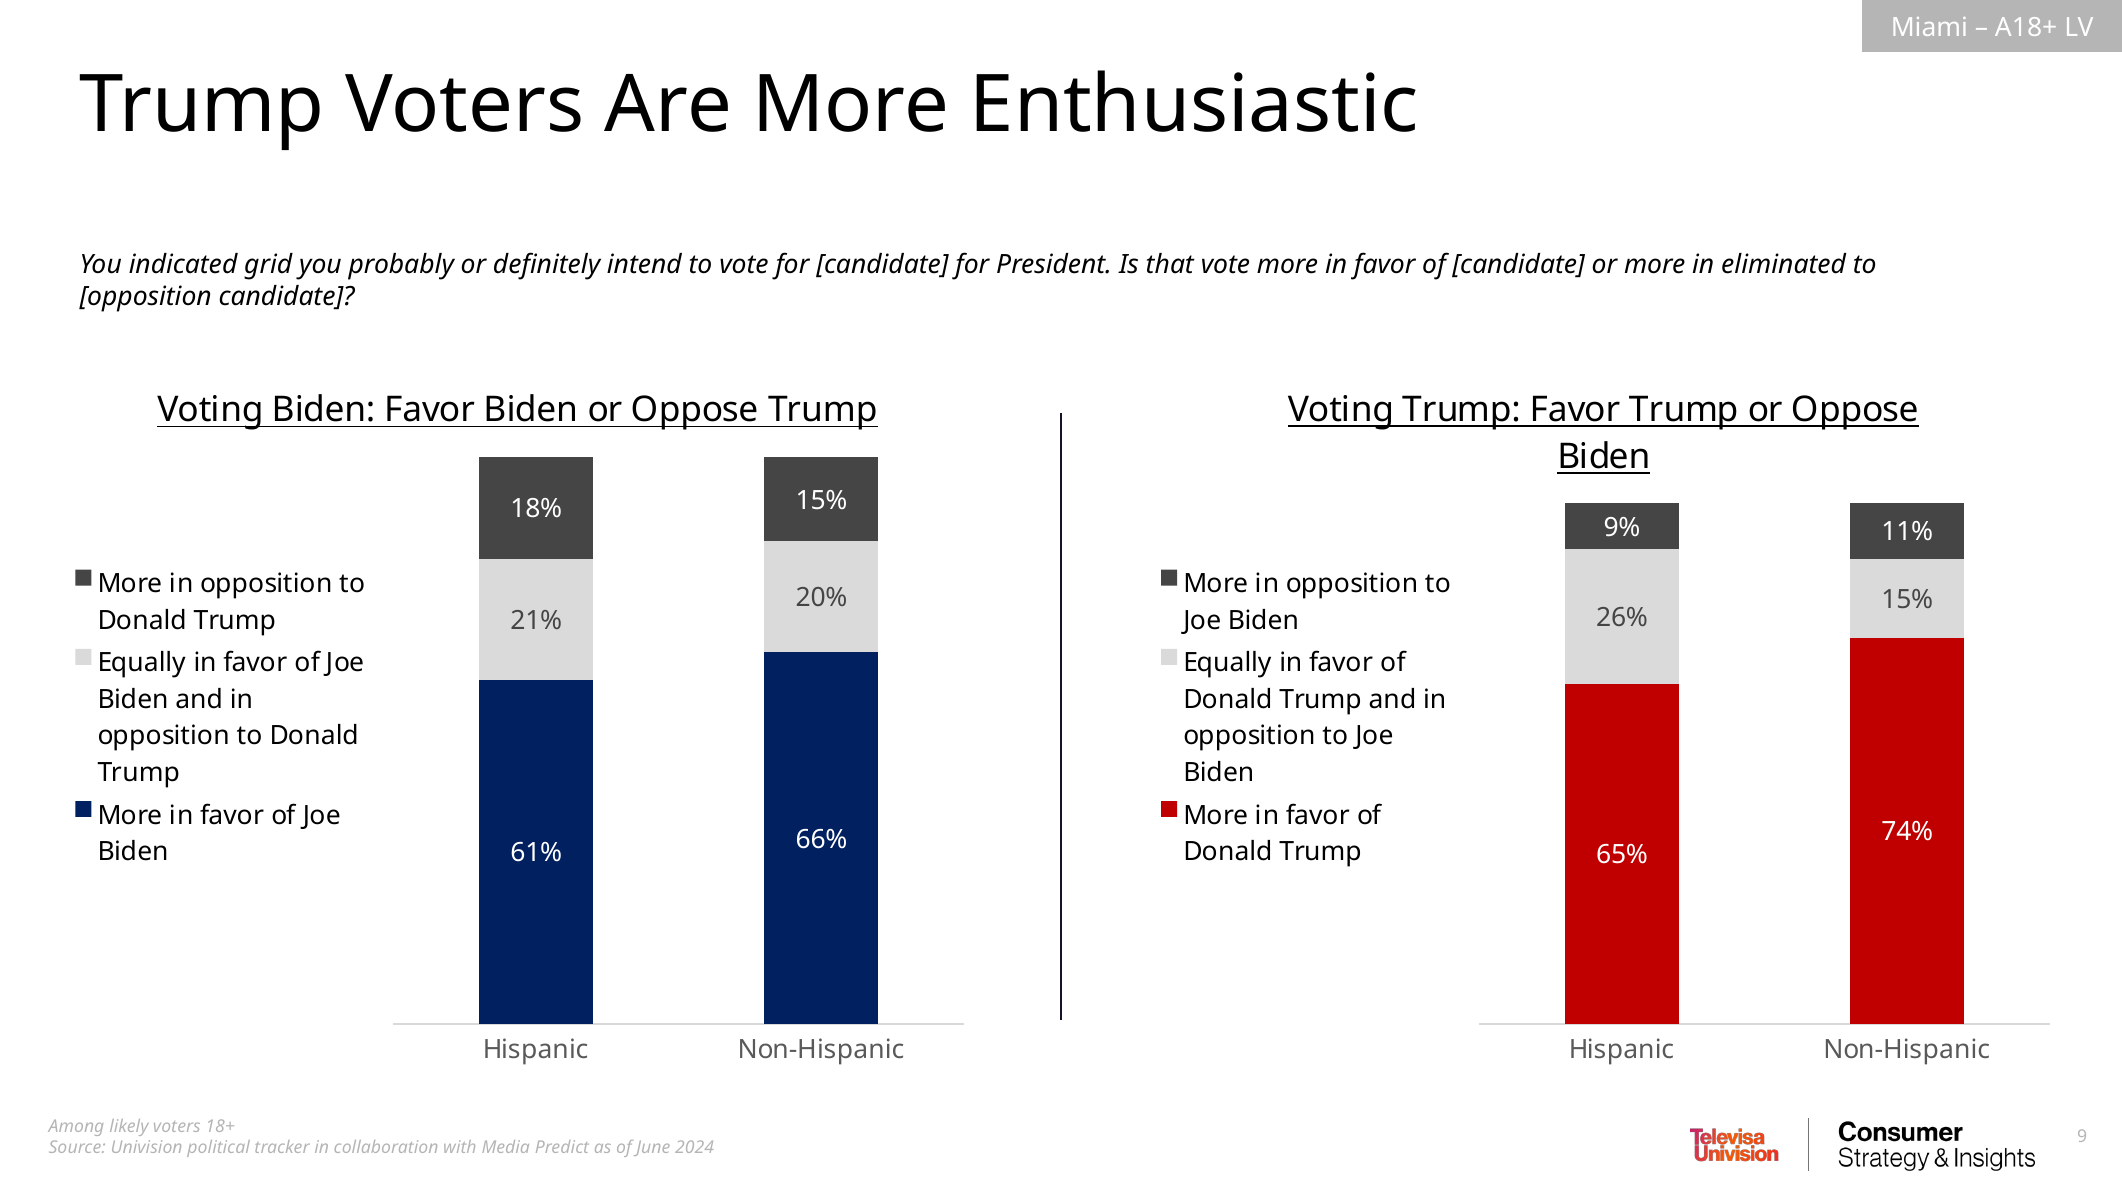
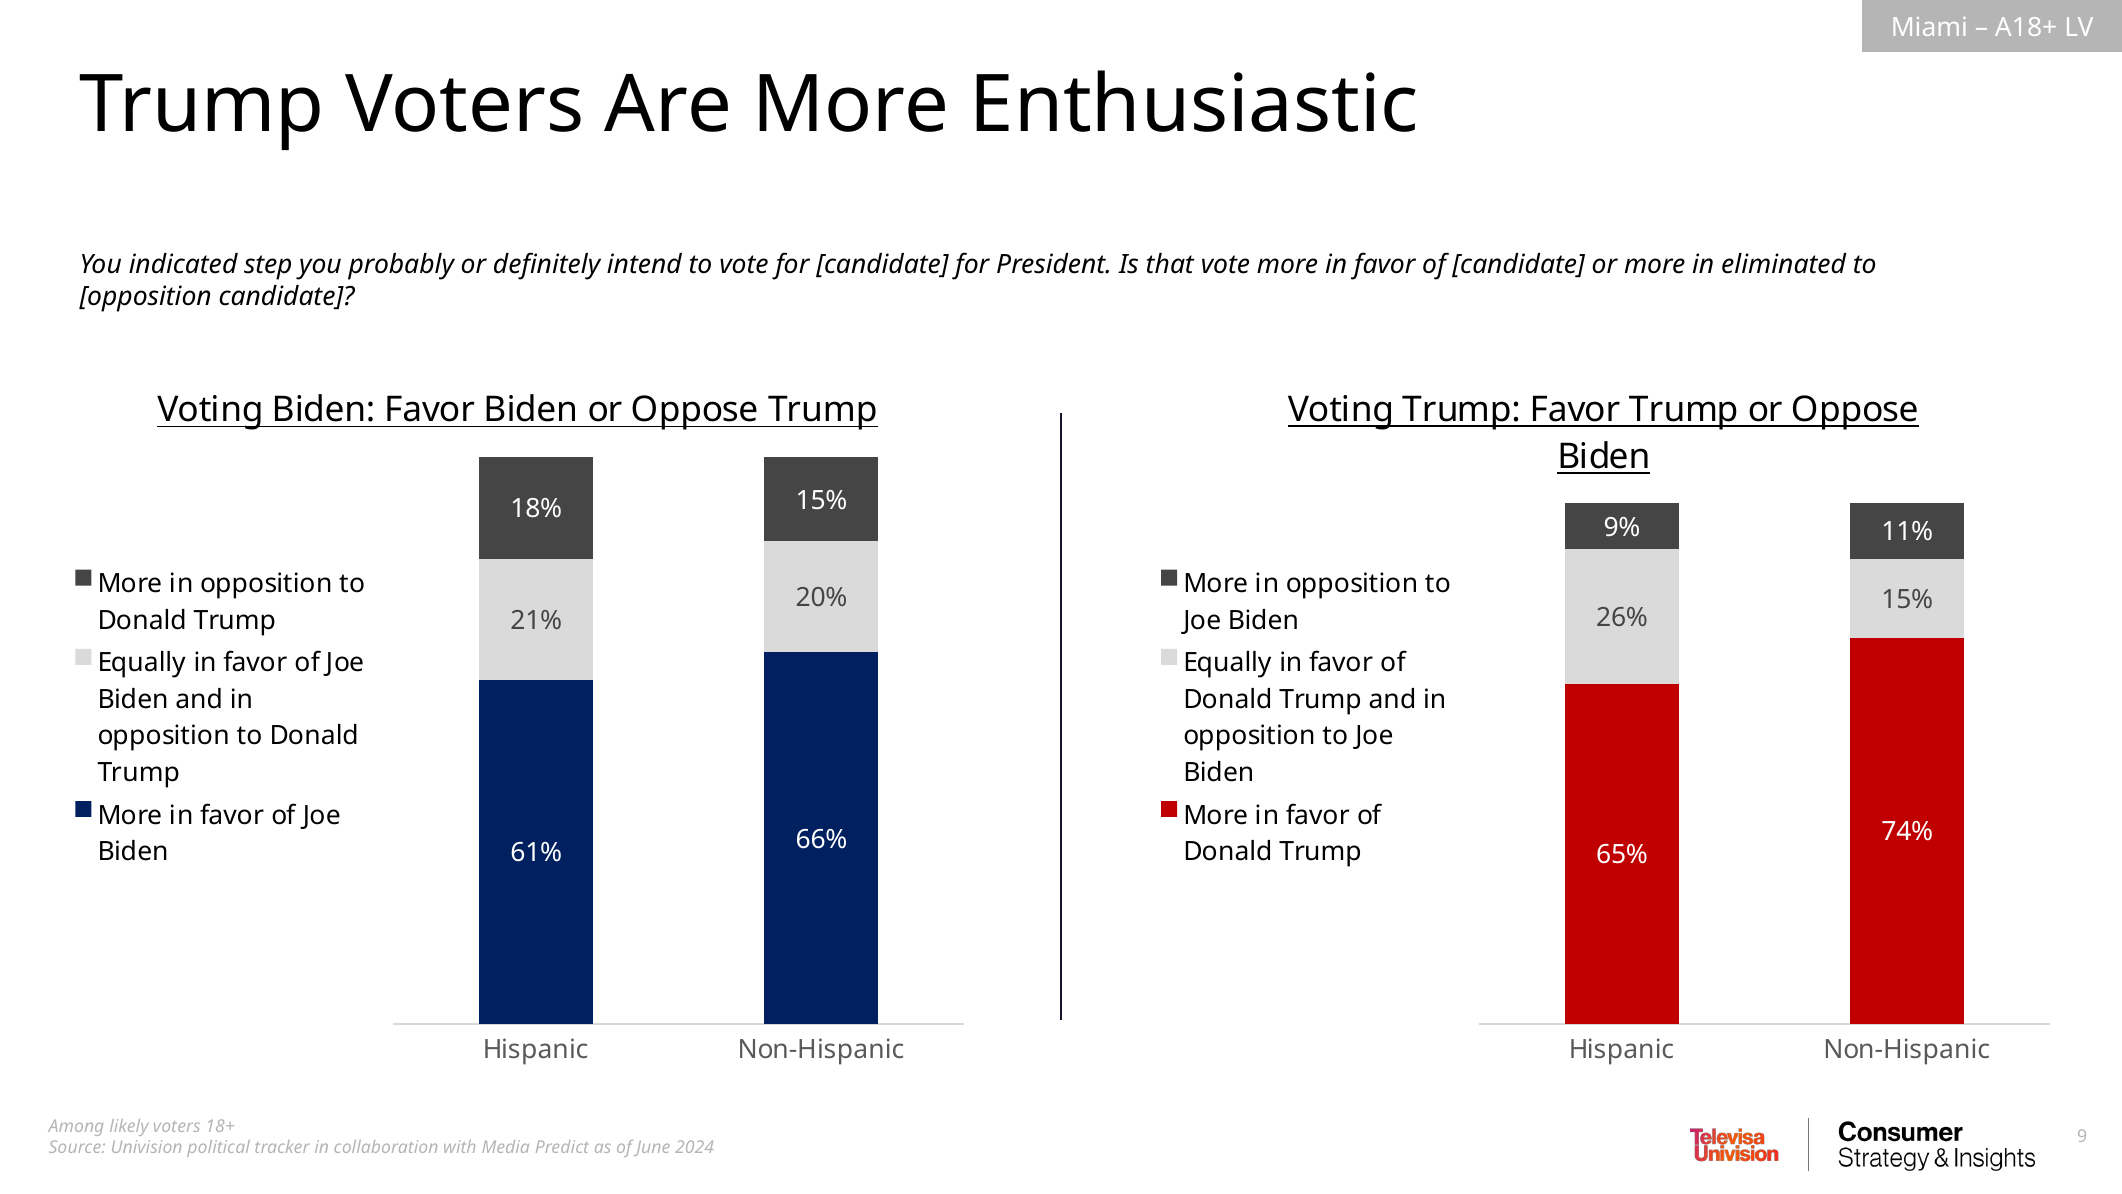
grid: grid -> step
